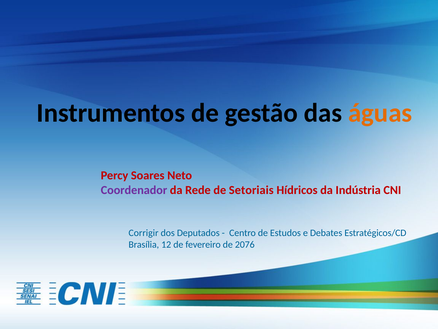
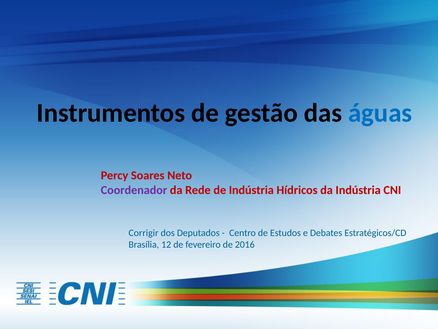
águas colour: orange -> blue
de Setoriais: Setoriais -> Indústria
2076: 2076 -> 2016
